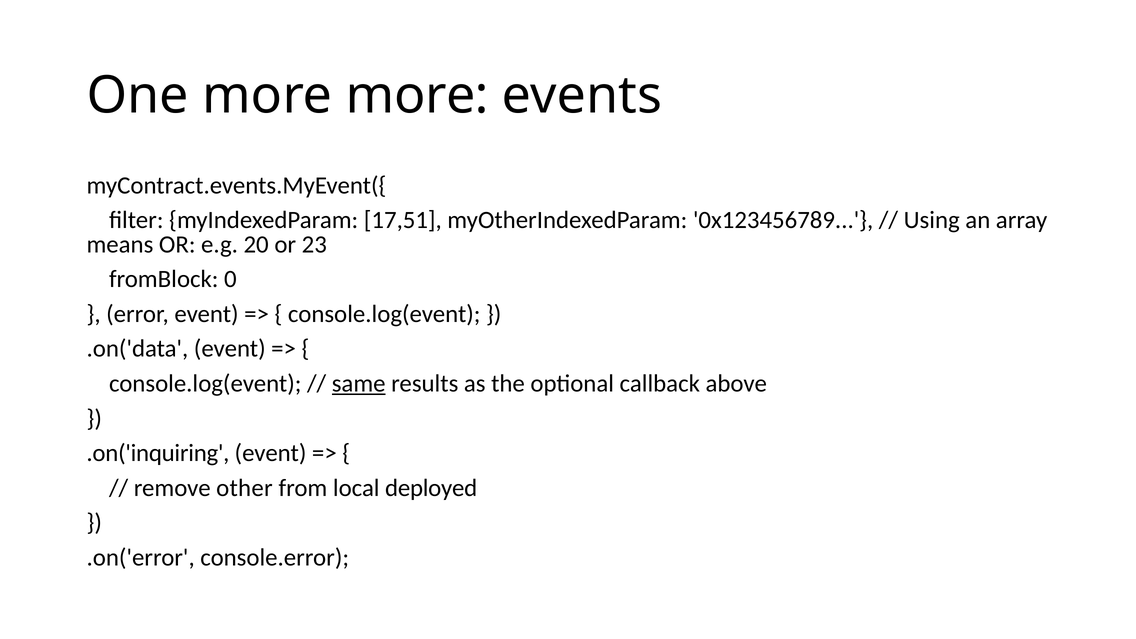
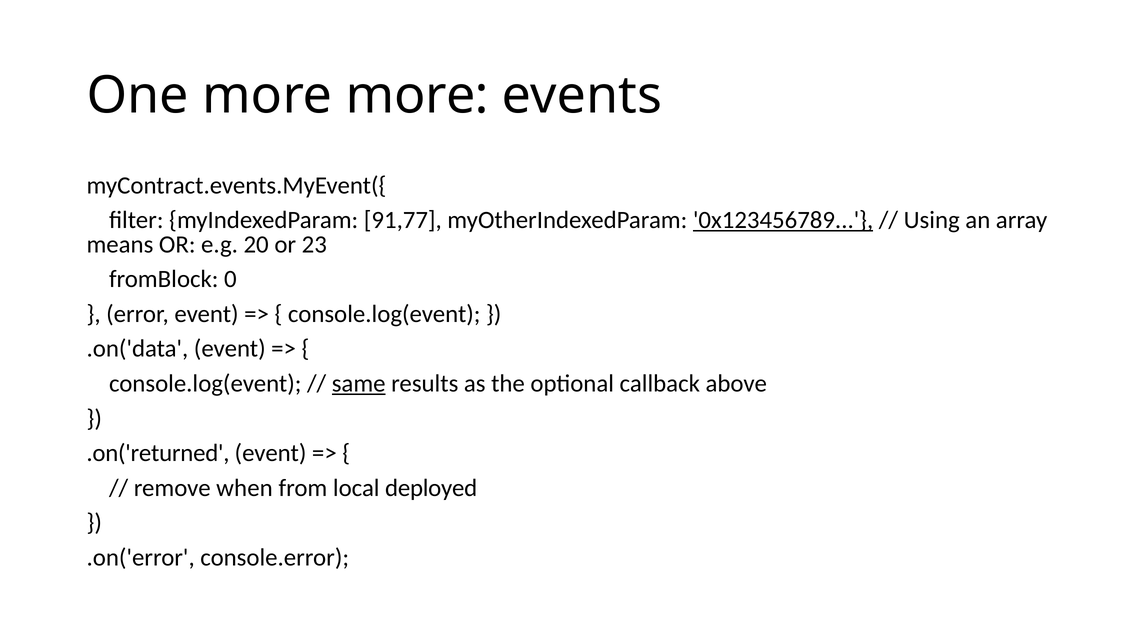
17,51: 17,51 -> 91,77
0x123456789 underline: none -> present
.on('inquiring: .on('inquiring -> .on('returned
other: other -> when
